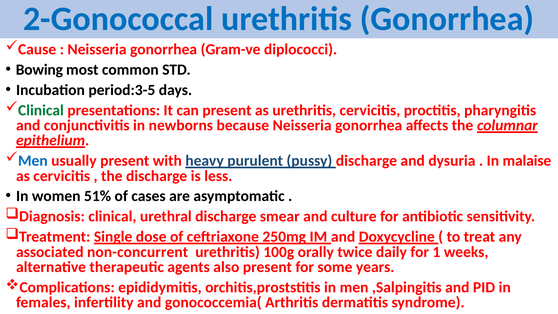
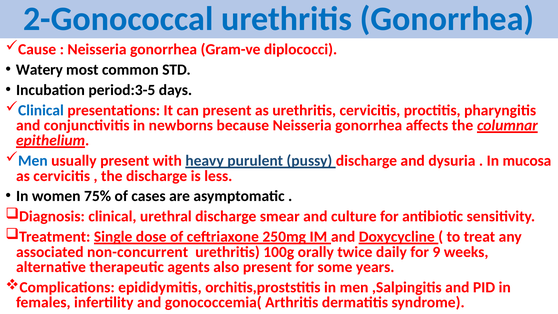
Bowing: Bowing -> Watery
Clinical at (41, 110) colour: green -> blue
malaise: malaise -> mucosa
51%: 51% -> 75%
1: 1 -> 9
